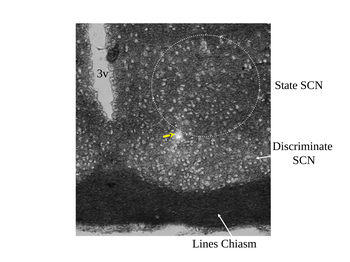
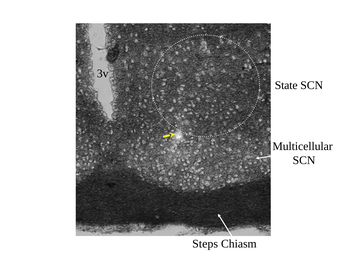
Discriminate: Discriminate -> Multicellular
Lines: Lines -> Steps
